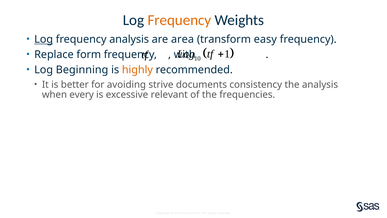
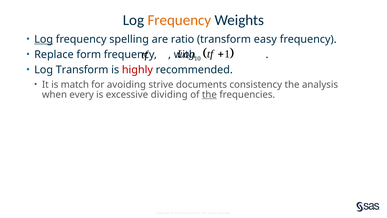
frequency analysis: analysis -> spelling
area: area -> ratio
Log Beginning: Beginning -> Transform
highly colour: orange -> red
better: better -> match
relevant: relevant -> dividing
the at (209, 94) underline: none -> present
